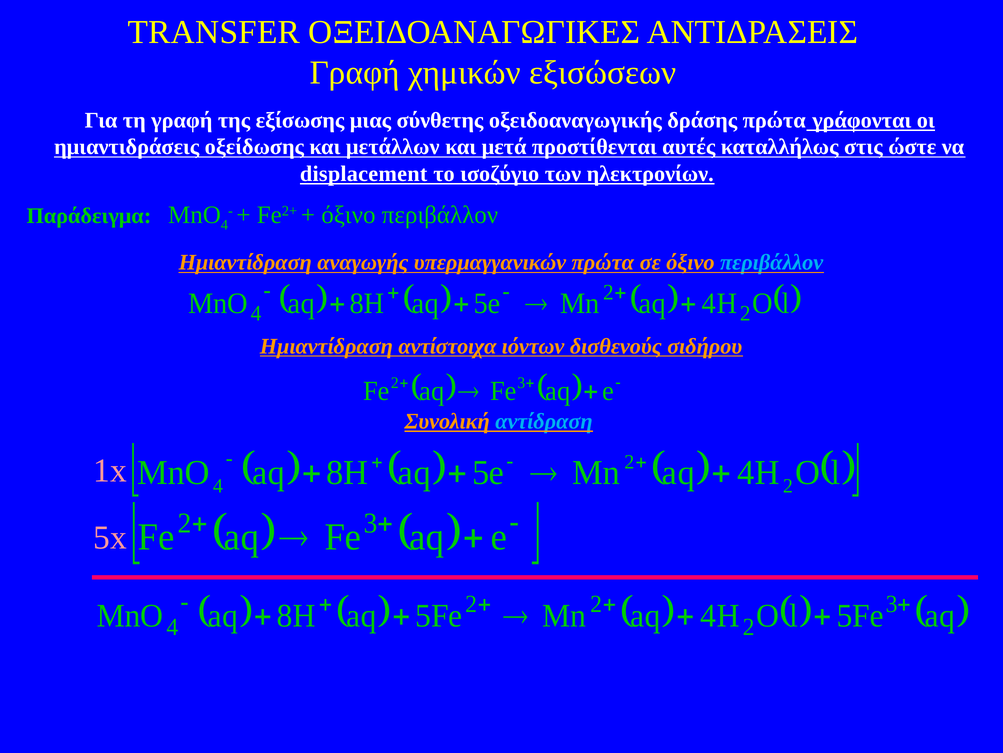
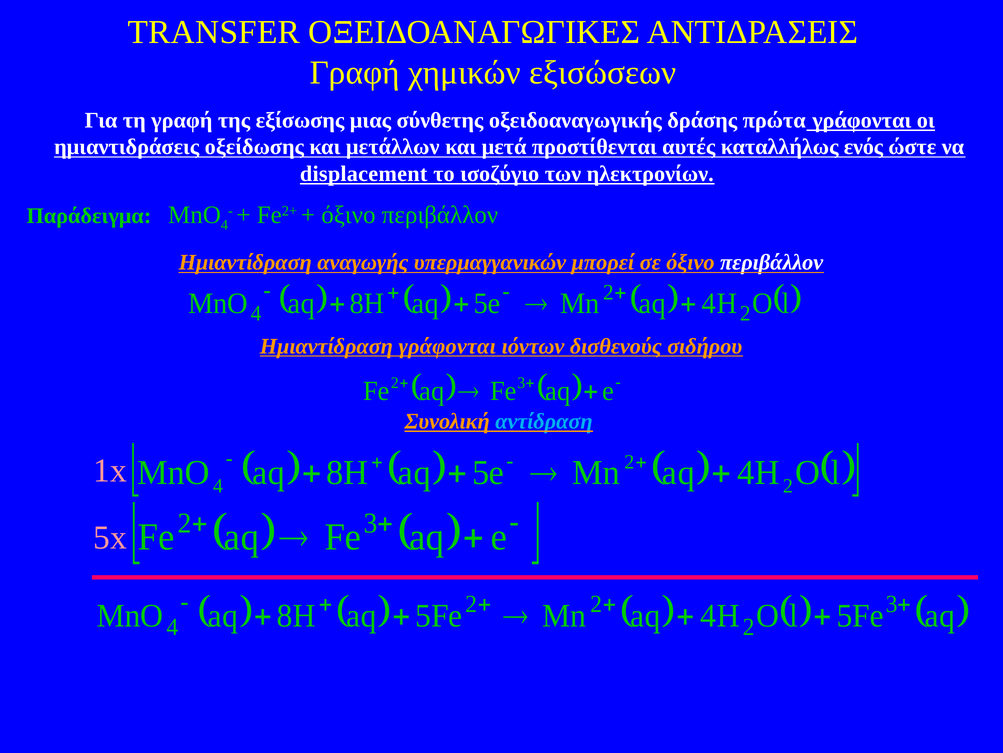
στις: στις -> ενός
υπερμαγγανικών πρώτα: πρώτα -> μπορεί
περιβάλλον at (772, 262) colour: light blue -> white
Ημιαντίδραση αντίστοιχα: αντίστοιχα -> γράφονται
